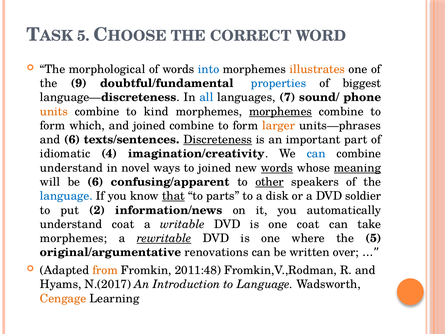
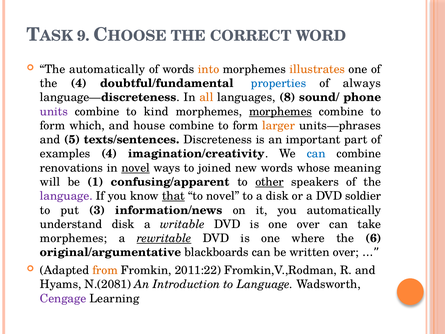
5 at (83, 36): 5 -> 9
The morphological: morphological -> automatically
into colour: blue -> orange
the 9: 9 -> 4
biggest: biggest -> always
all colour: blue -> orange
7: 7 -> 8
units colour: orange -> purple
and joined: joined -> house
and 6: 6 -> 5
Discreteness underline: present -> none
idiomatic: idiomatic -> examples
understand at (71, 168): understand -> renovations
novel at (136, 168) underline: none -> present
words at (277, 168) underline: present -> none
meaning underline: present -> none
be 6: 6 -> 1
language at (66, 196) colour: blue -> purple
to parts: parts -> novel
2: 2 -> 3
understand coat: coat -> disk
one coat: coat -> over
the 5: 5 -> 6
renovations: renovations -> blackboards
2011:48: 2011:48 -> 2011:22
N.(2017: N.(2017 -> N.(2081
Cengage colour: orange -> purple
